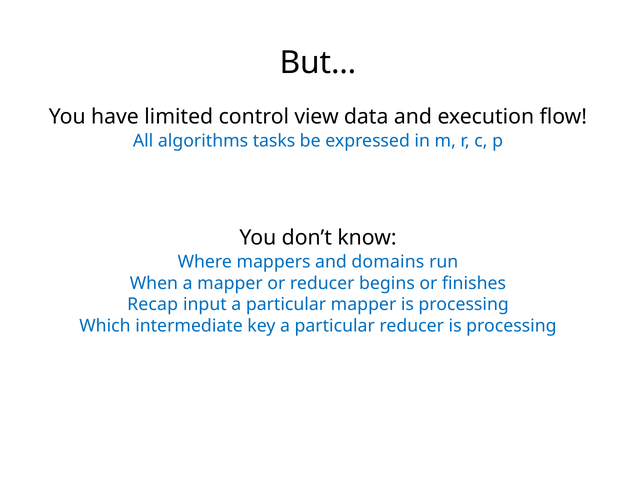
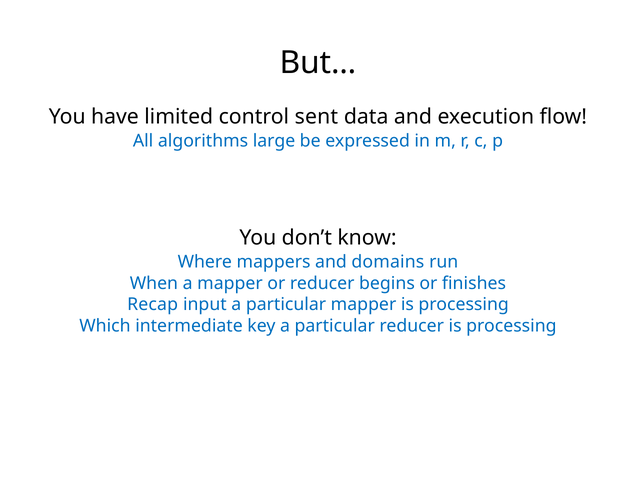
view: view -> sent
tasks: tasks -> large
